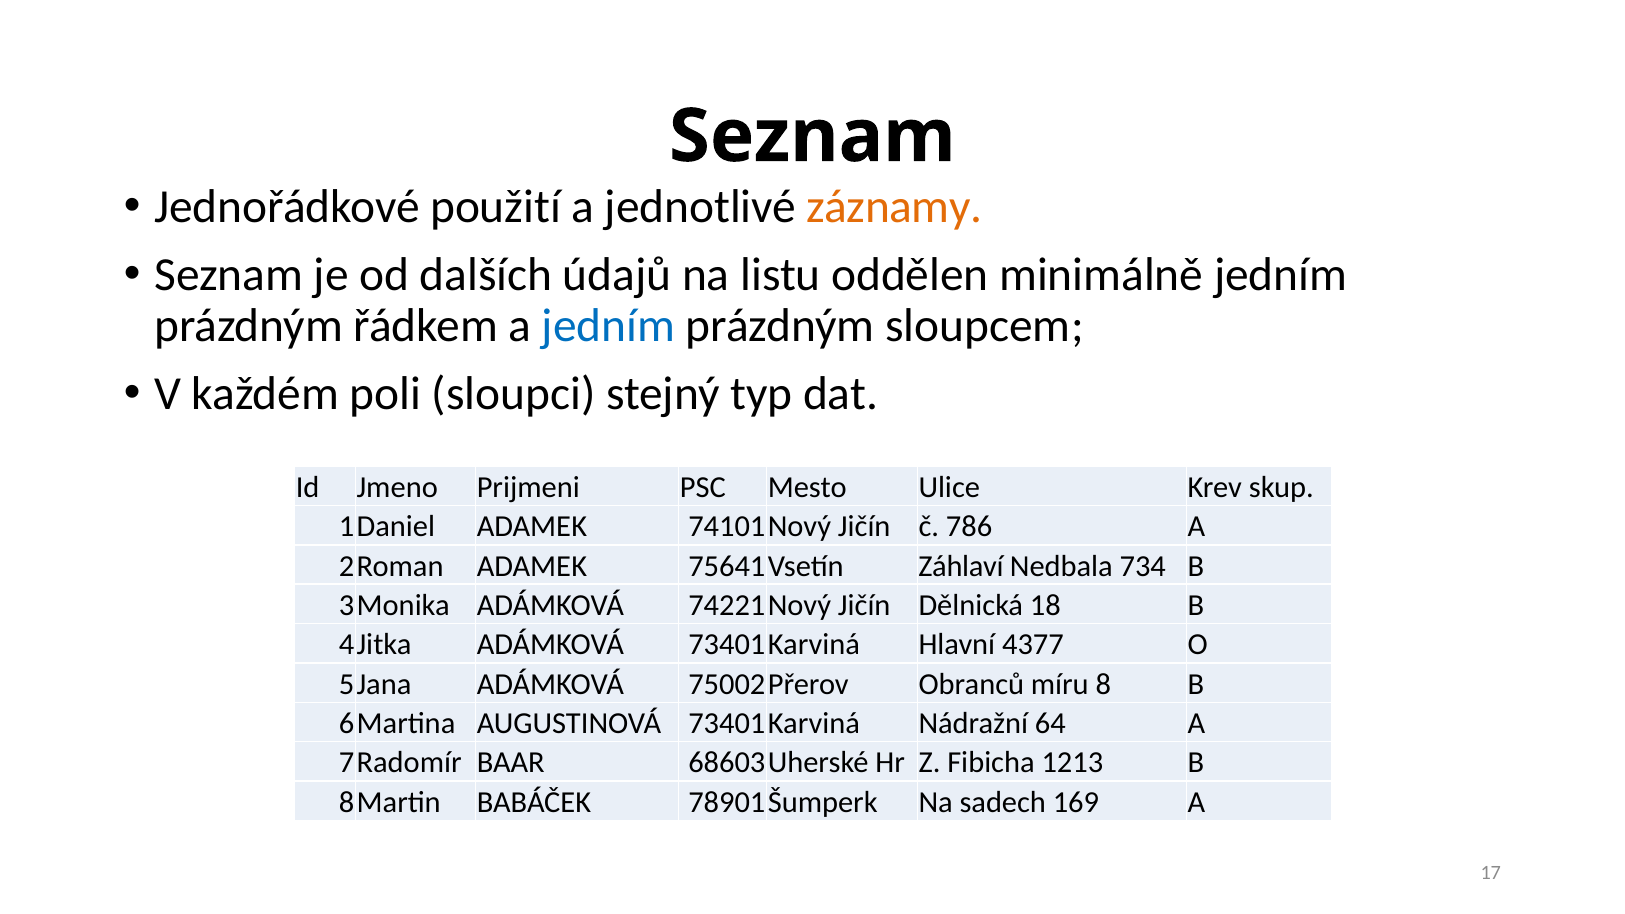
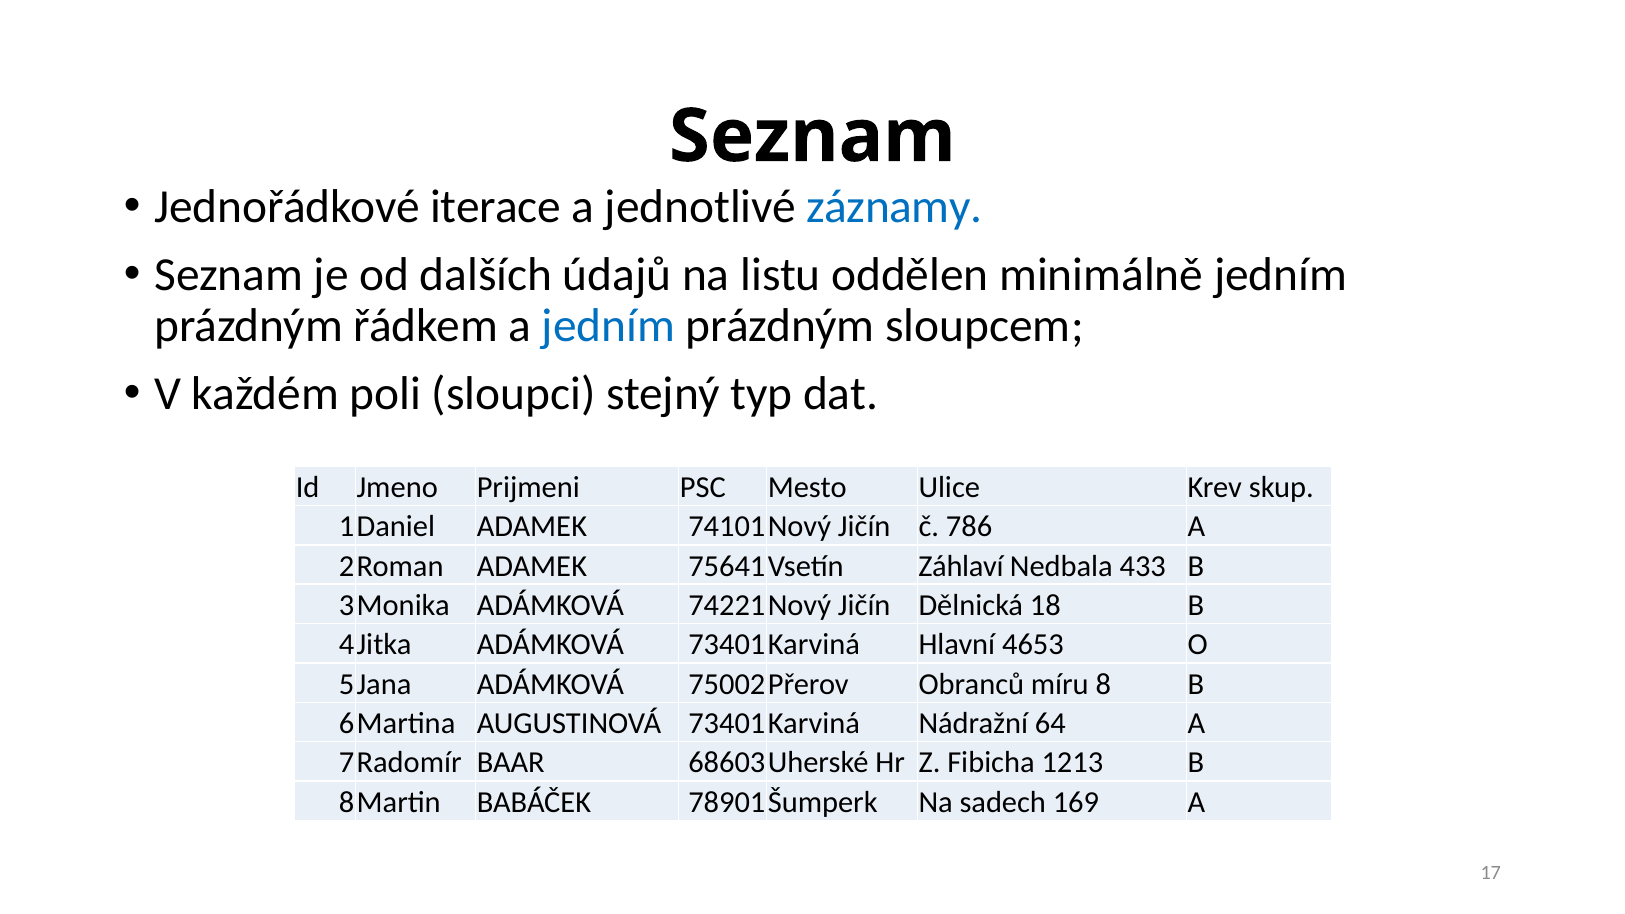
použití: použití -> iterace
záznamy colour: orange -> blue
734: 734 -> 433
4377: 4377 -> 4653
